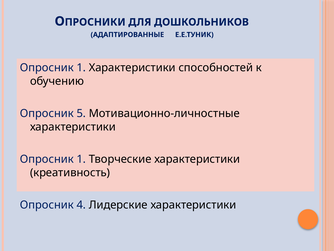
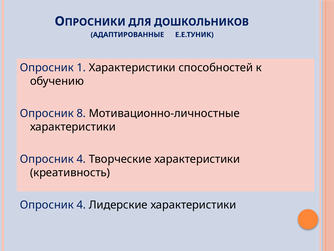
5: 5 -> 8
1 at (81, 159): 1 -> 4
